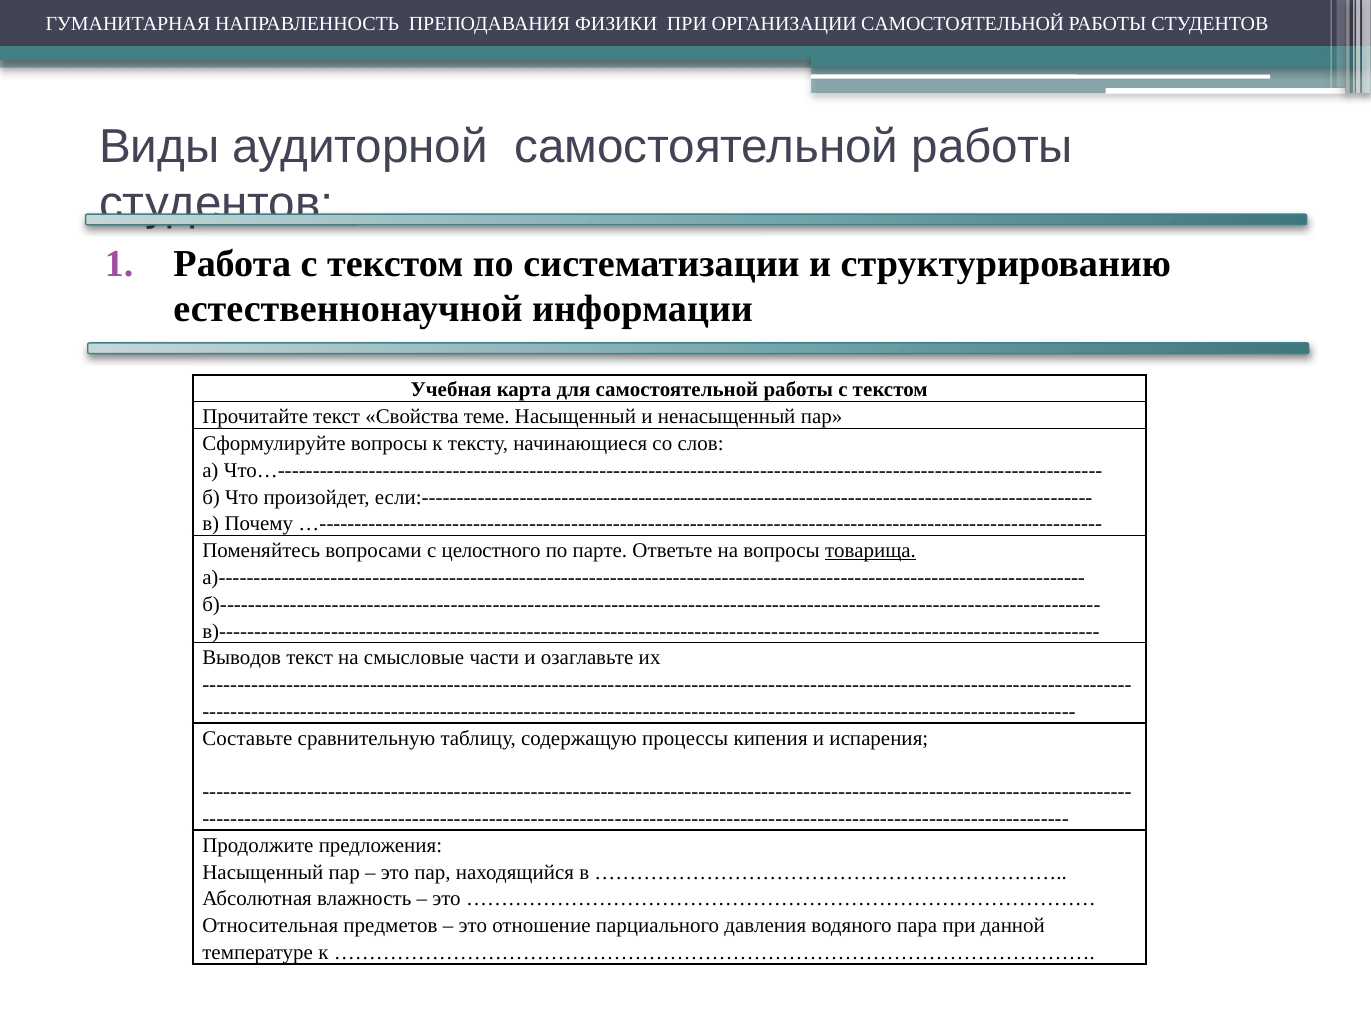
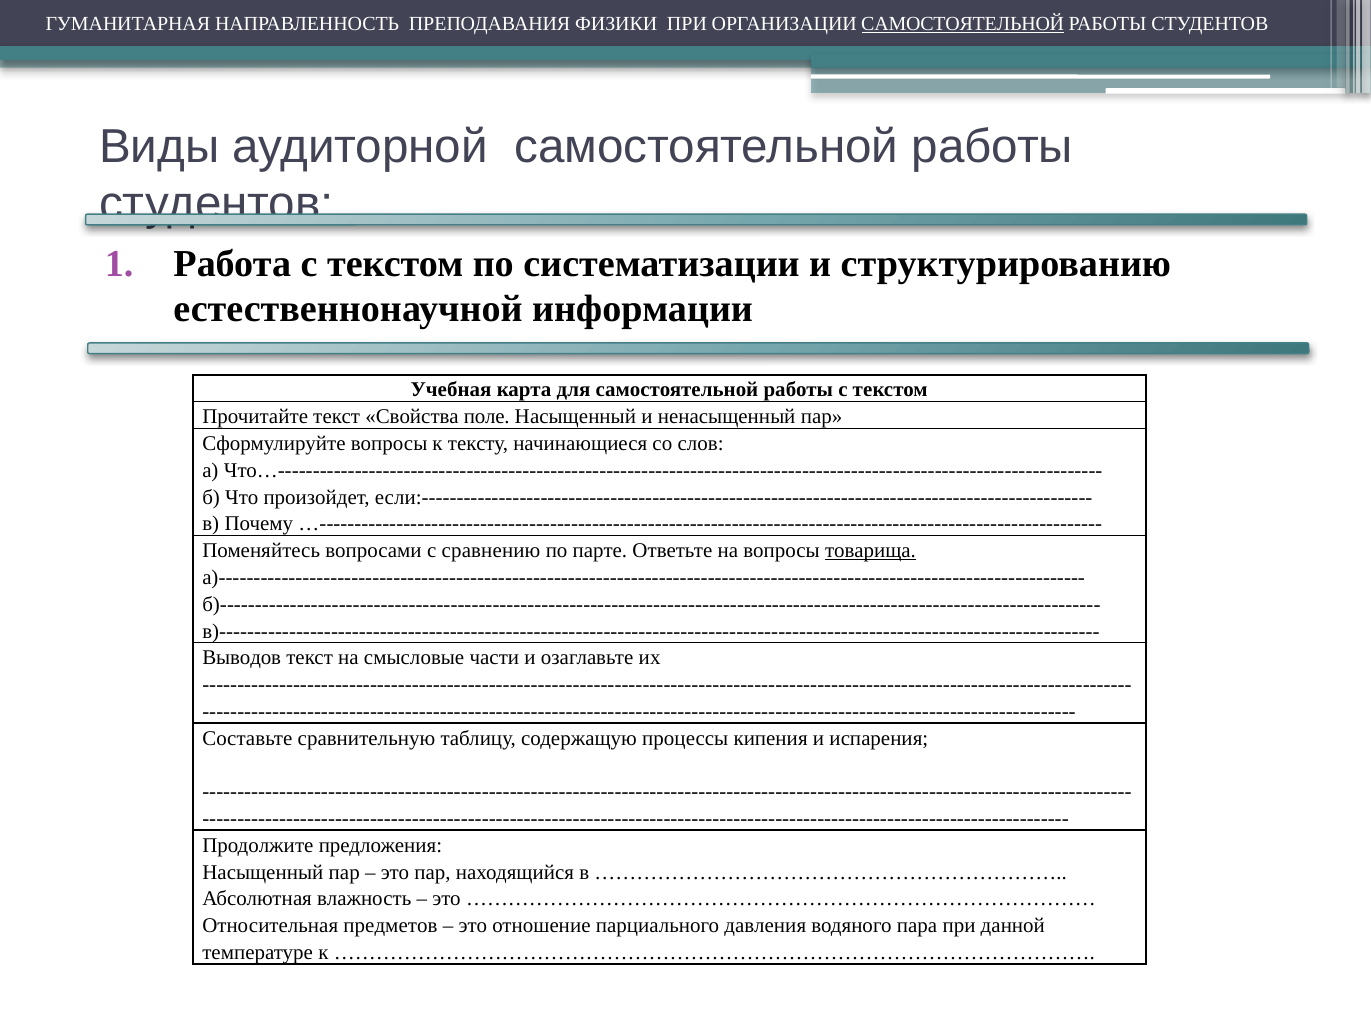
САМОСТОЯТЕЛЬНОЙ at (963, 24) underline: none -> present
теме: теме -> поле
целостного: целостного -> сравнению
